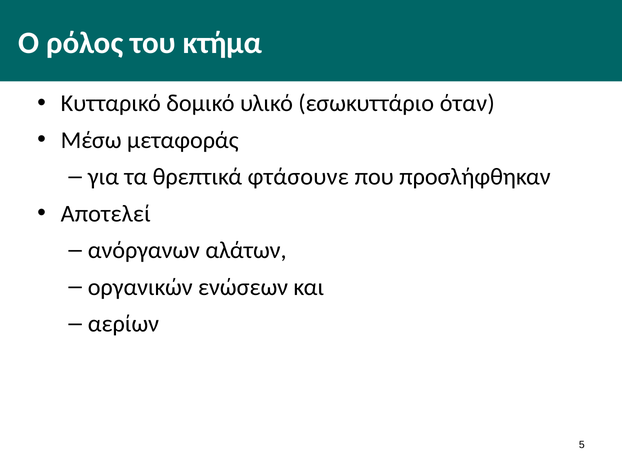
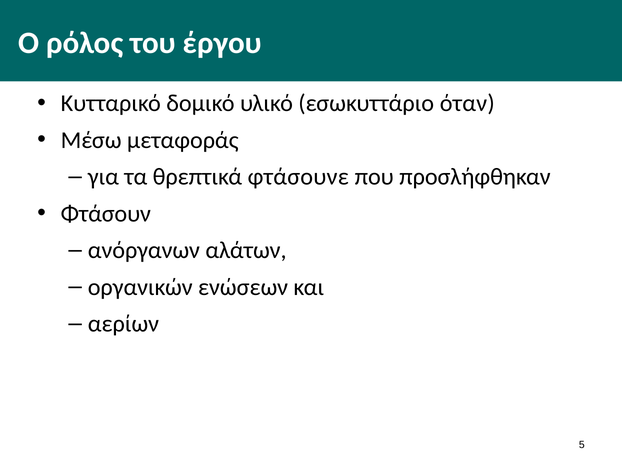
κτήμα: κτήμα -> έργου
Αποτελεί: Αποτελεί -> Φτάσουν
